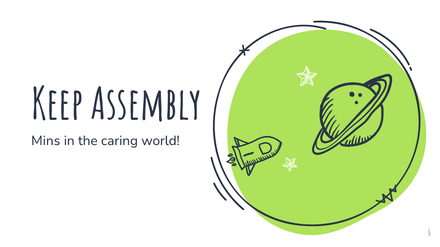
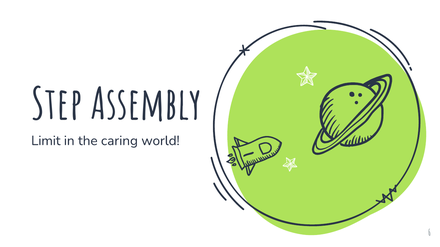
Keep: Keep -> Step
Mins: Mins -> Limit
